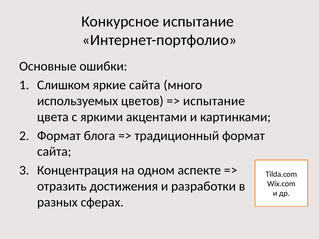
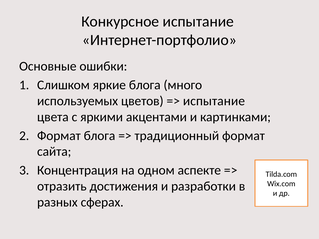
яркие сайта: сайта -> блога
